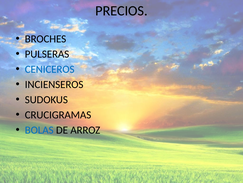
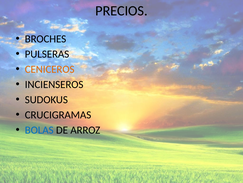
CENICEROS colour: blue -> orange
